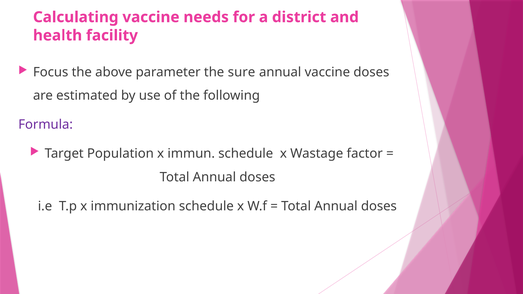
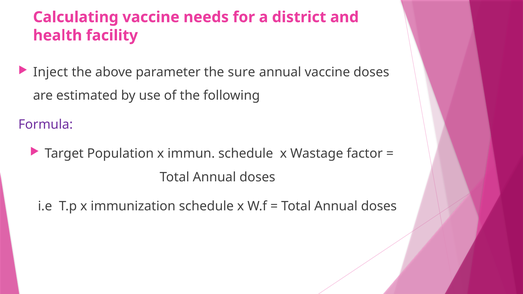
Focus: Focus -> Inject
